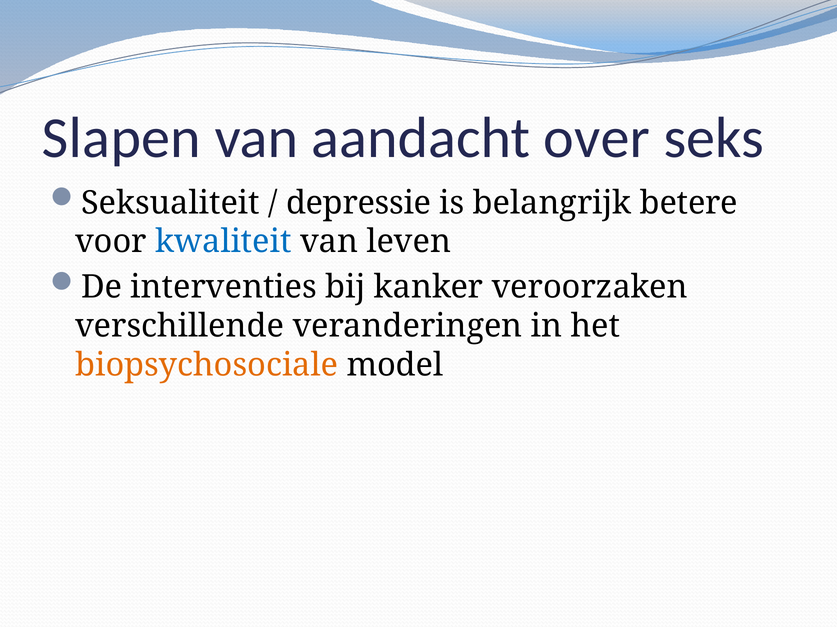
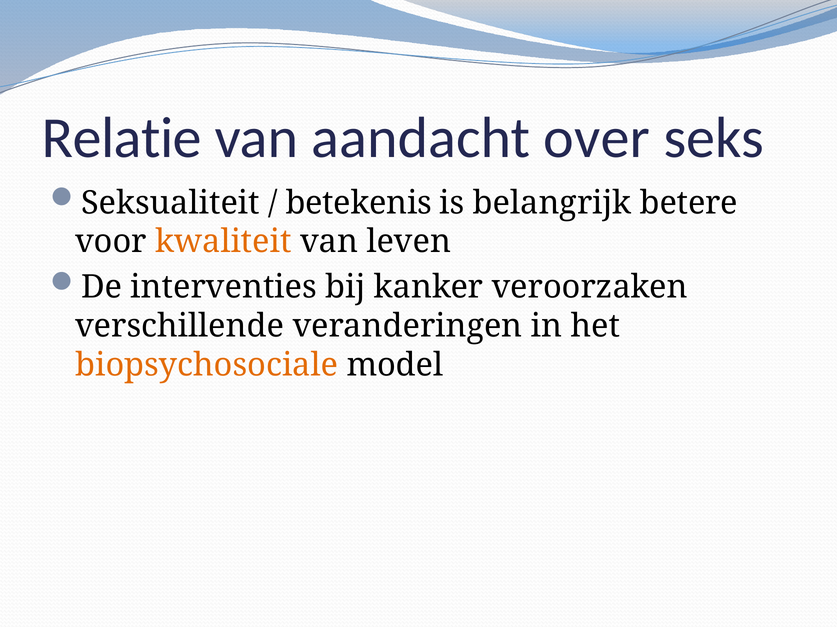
Slapen: Slapen -> Relatie
depressie: depressie -> betekenis
kwaliteit colour: blue -> orange
